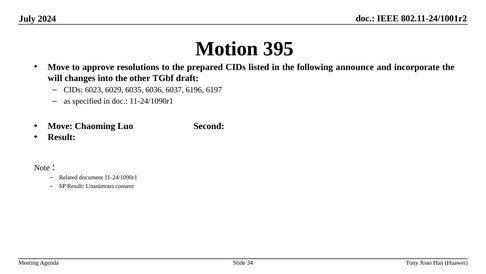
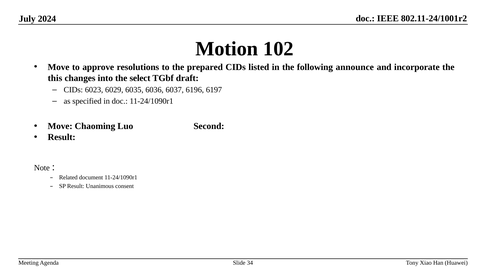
395: 395 -> 102
will: will -> this
other: other -> select
